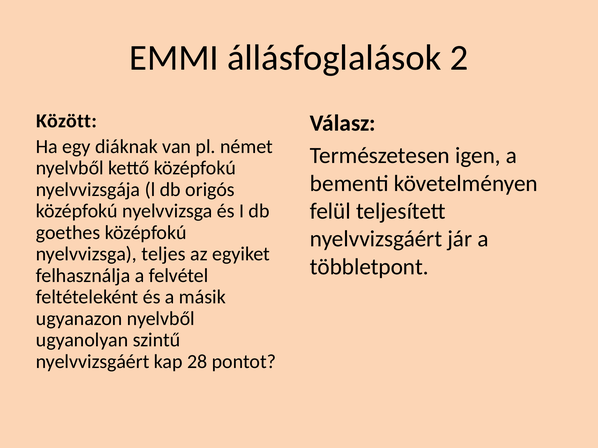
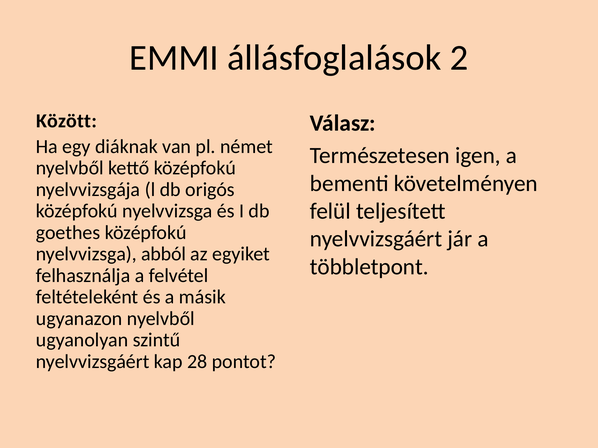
teljes: teljes -> abból
